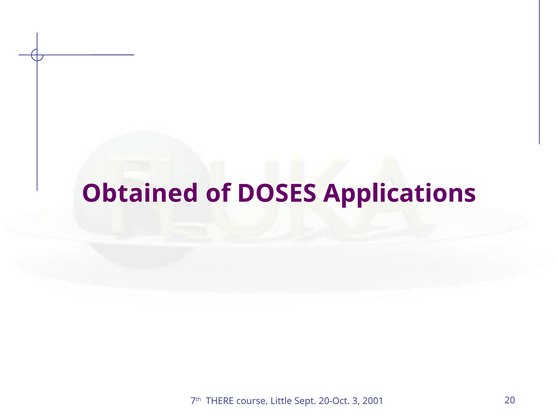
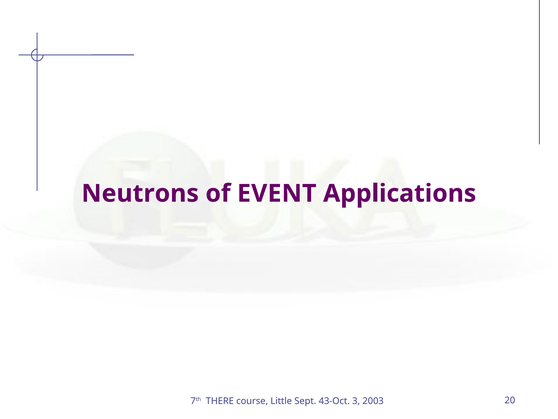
Obtained: Obtained -> Neutrons
DOSES: DOSES -> EVENT
20-Oct: 20-Oct -> 43-Oct
2001: 2001 -> 2003
